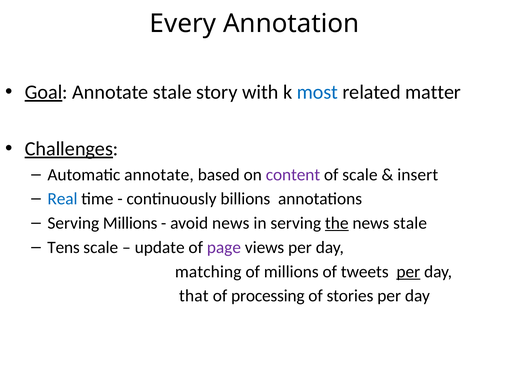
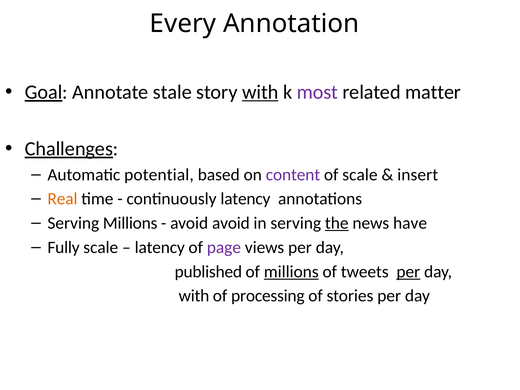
with at (260, 92) underline: none -> present
most colour: blue -> purple
Automatic annotate: annotate -> potential
Real colour: blue -> orange
continuously billions: billions -> latency
avoid news: news -> avoid
news stale: stale -> have
Tens: Tens -> Fully
update at (160, 247): update -> latency
matching: matching -> published
millions at (291, 272) underline: none -> present
that at (194, 296): that -> with
